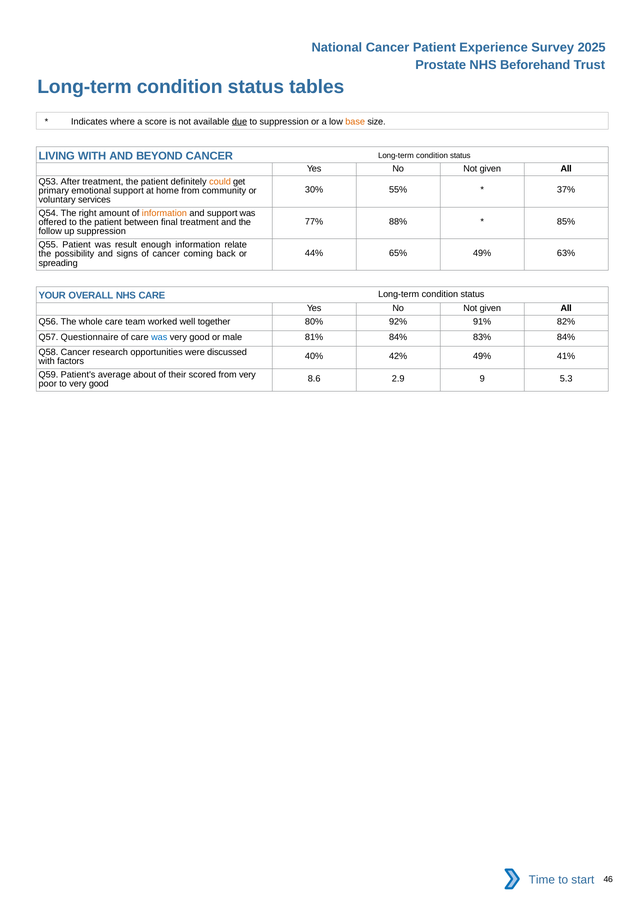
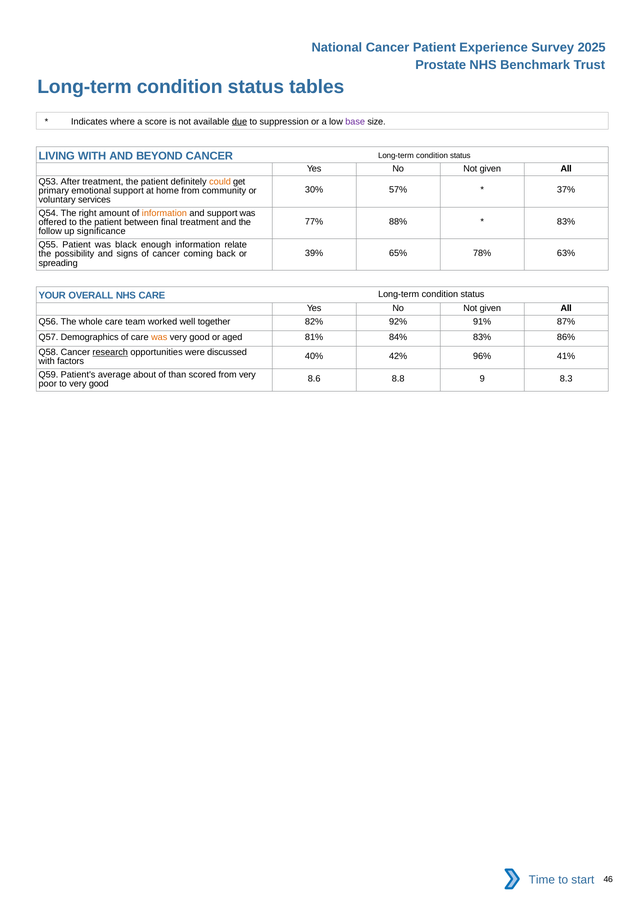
Beforehand: Beforehand -> Benchmark
base colour: orange -> purple
55%: 55% -> 57%
85% at (566, 222): 85% -> 83%
up suppression: suppression -> significance
result: result -> black
44%: 44% -> 39%
65% 49%: 49% -> 78%
80%: 80% -> 82%
82%: 82% -> 87%
Questionnaire: Questionnaire -> Demographics
was at (159, 338) colour: blue -> orange
male: male -> aged
83% 84%: 84% -> 86%
research underline: none -> present
42% 49%: 49% -> 96%
their: their -> than
2.9: 2.9 -> 8.8
5.3: 5.3 -> 8.3
